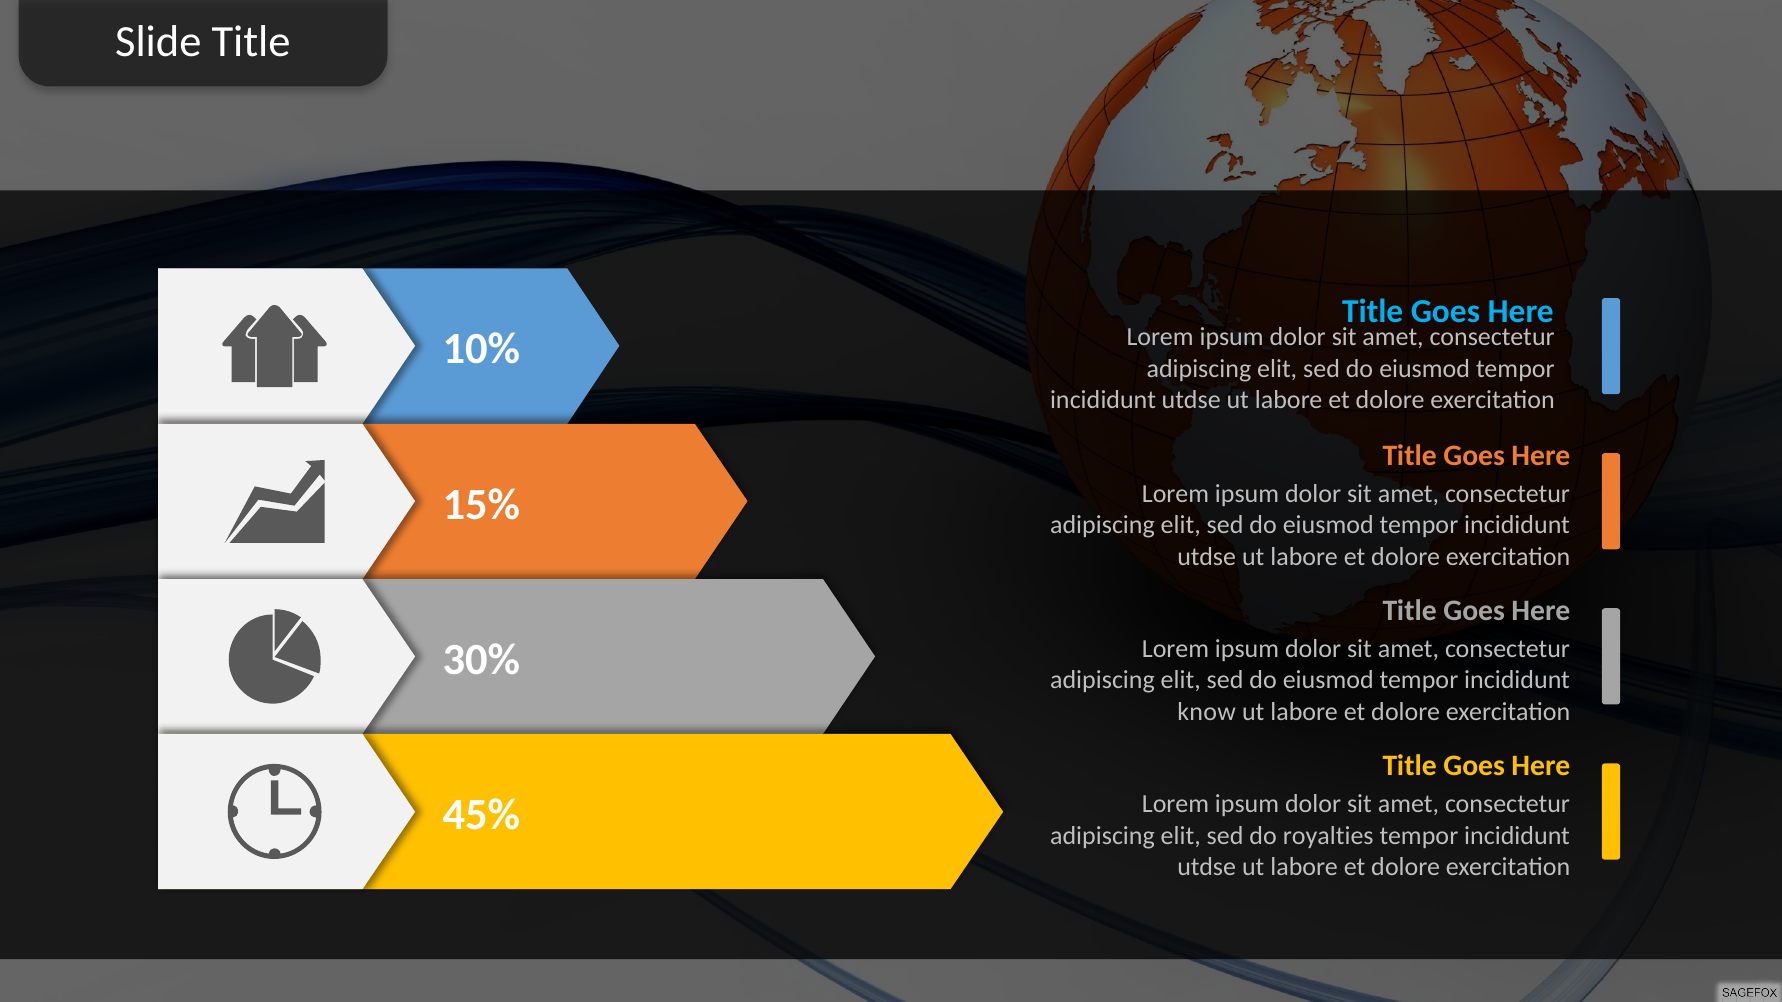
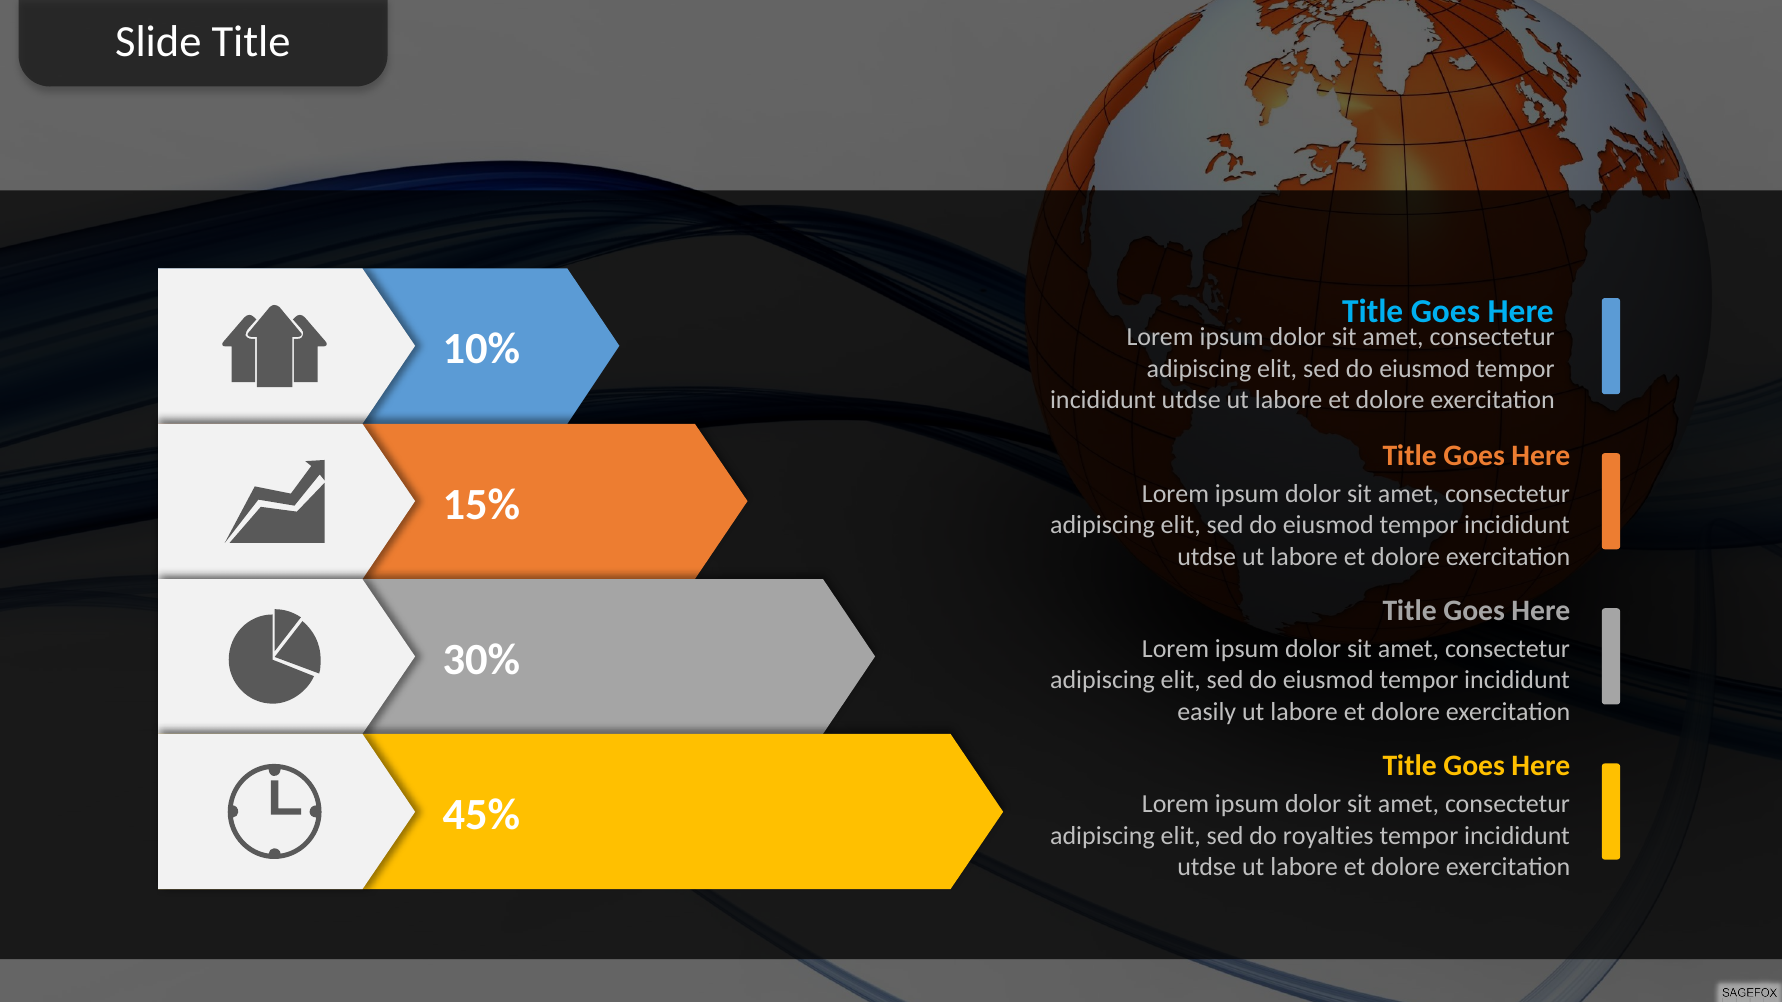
know: know -> easily
